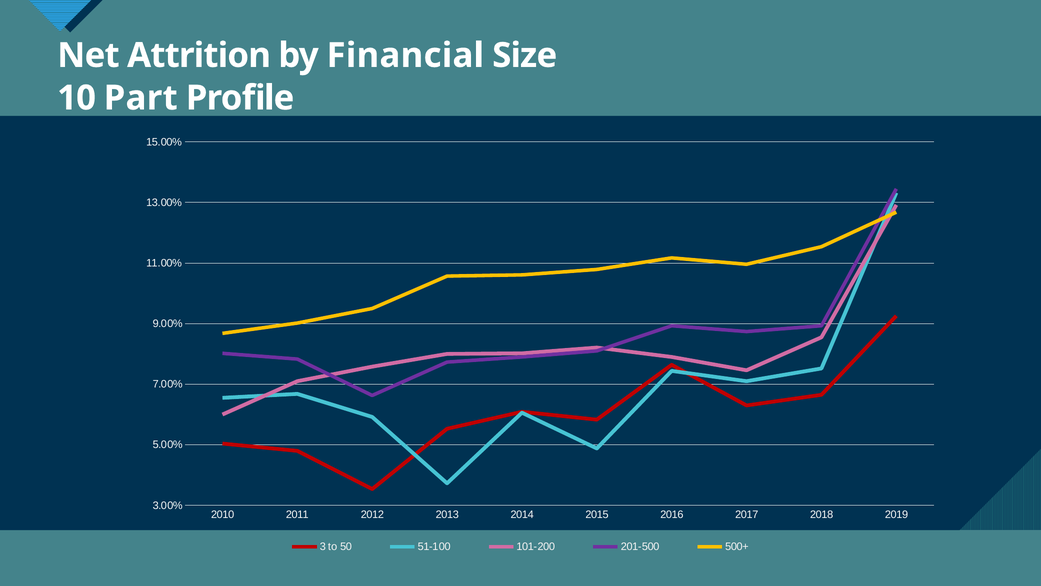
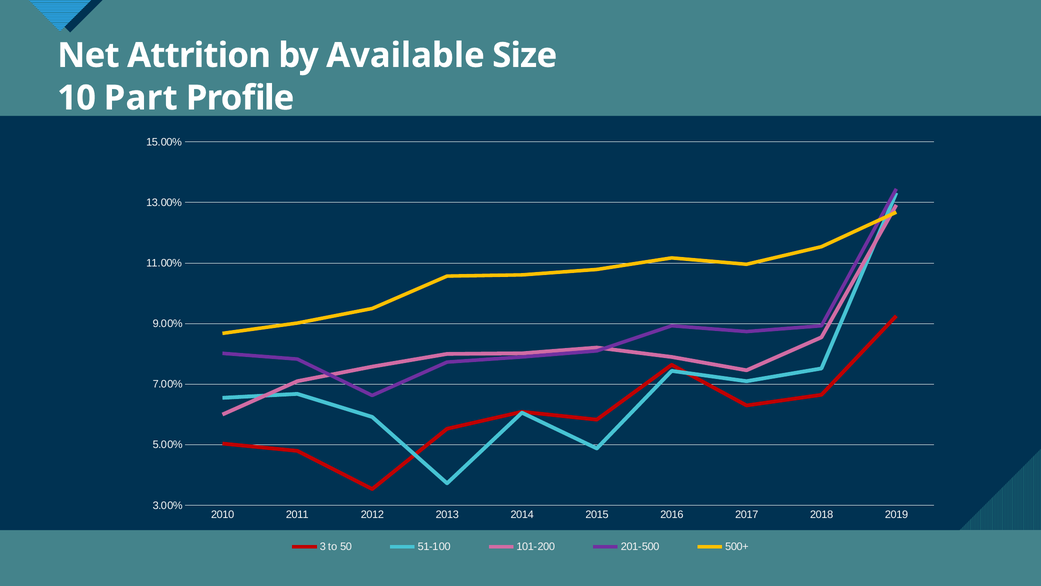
Financial: Financial -> Available
